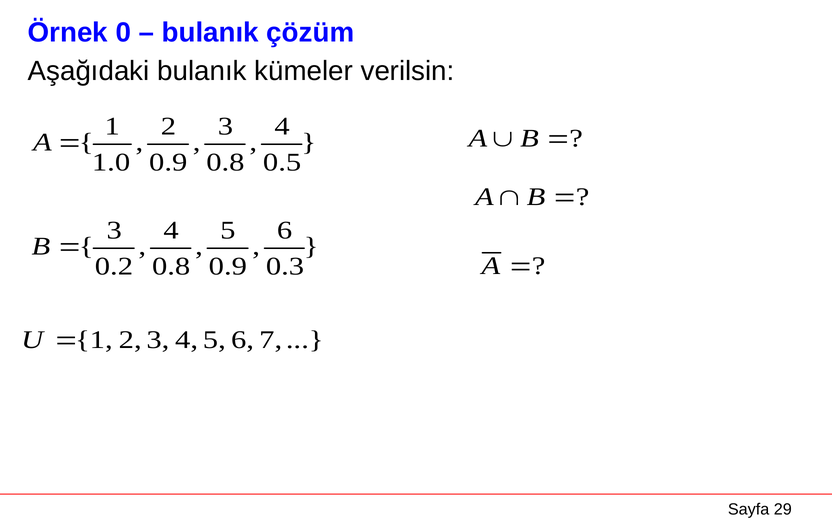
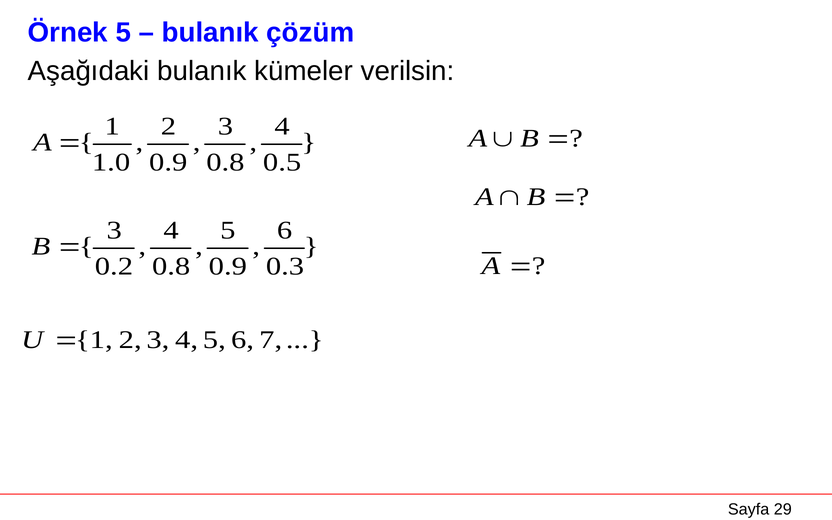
Örnek 0: 0 -> 5
